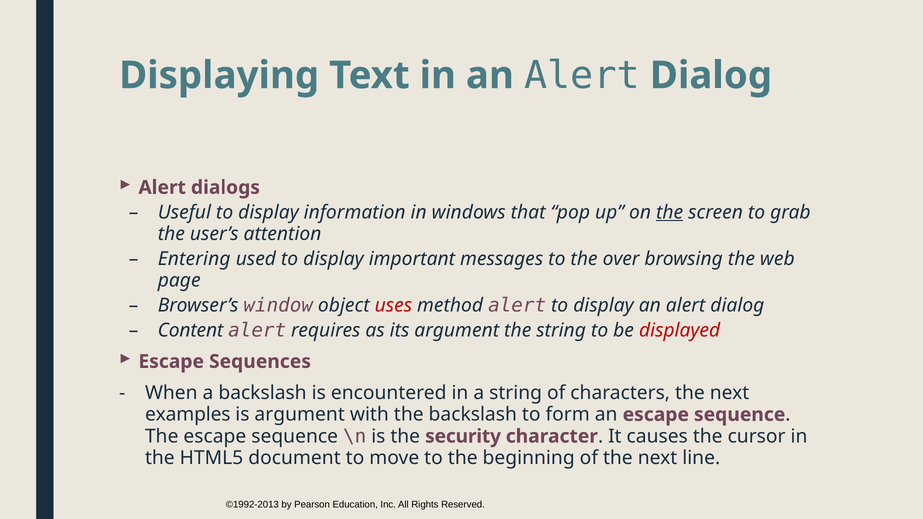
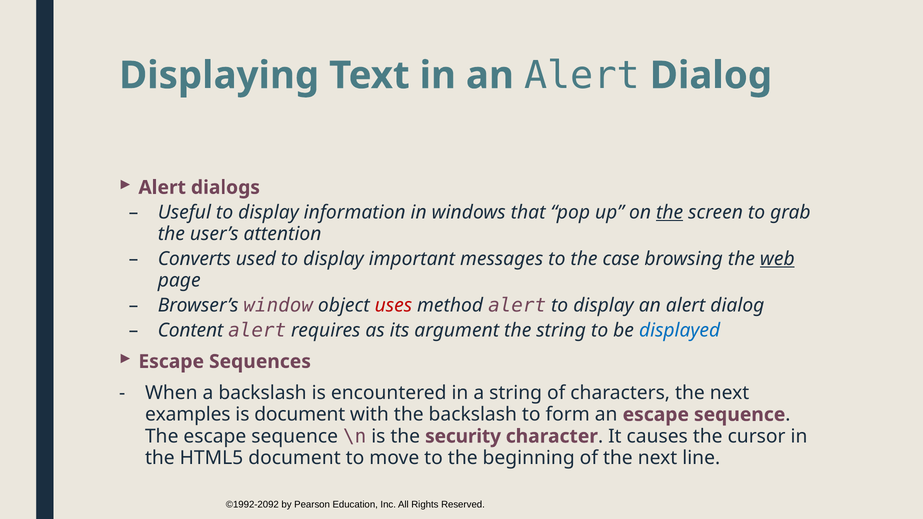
Entering: Entering -> Converts
over: over -> case
web underline: none -> present
displayed colour: red -> blue
is argument: argument -> document
©1992-2013: ©1992-2013 -> ©1992-2092
